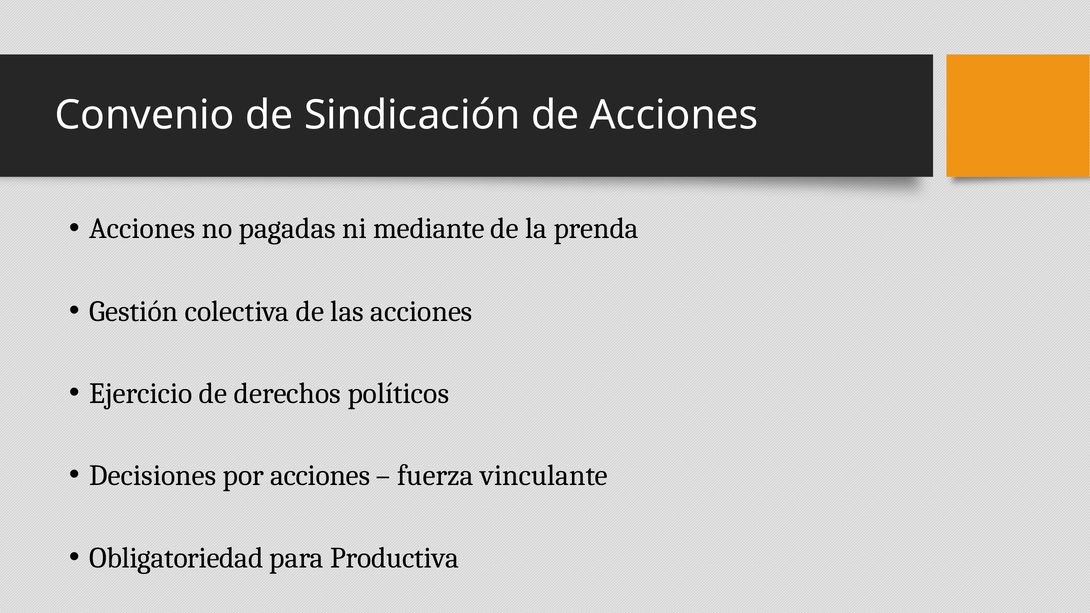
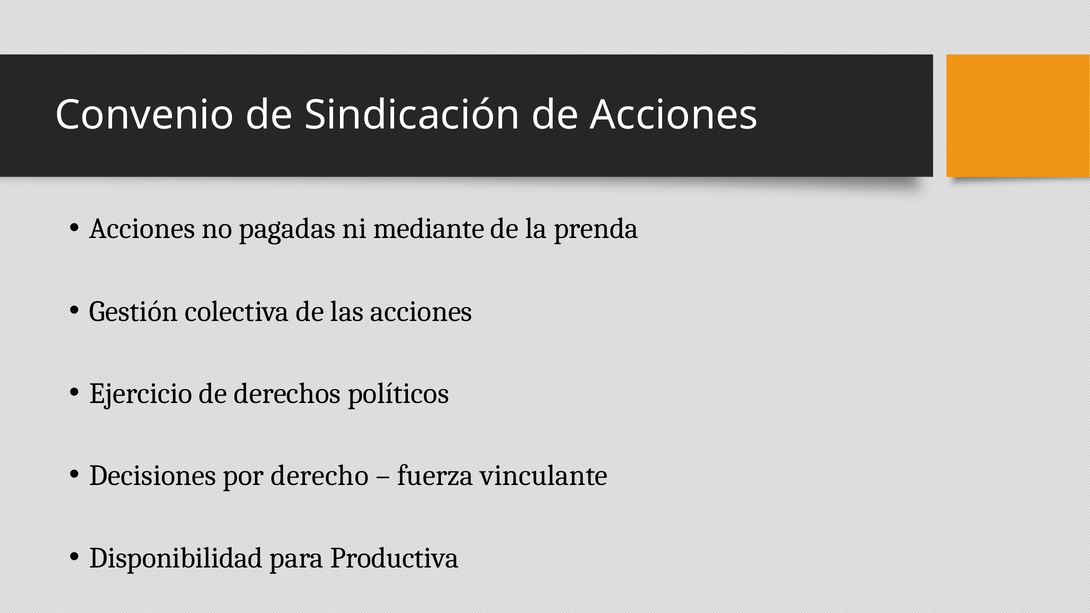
por acciones: acciones -> derecho
Obligatoriedad: Obligatoriedad -> Disponibilidad
